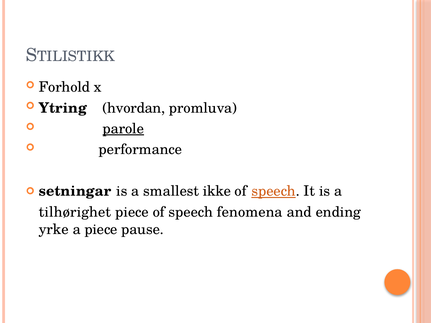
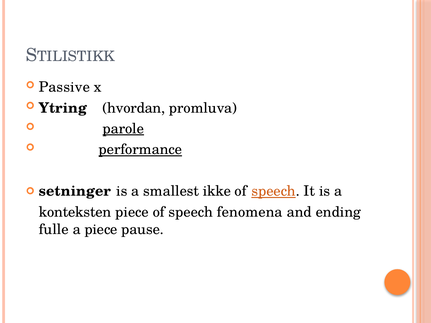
Forhold: Forhold -> Passive
performance underline: none -> present
setningar: setningar -> setninger
tilhørighet: tilhørighet -> konteksten
yrke: yrke -> fulle
